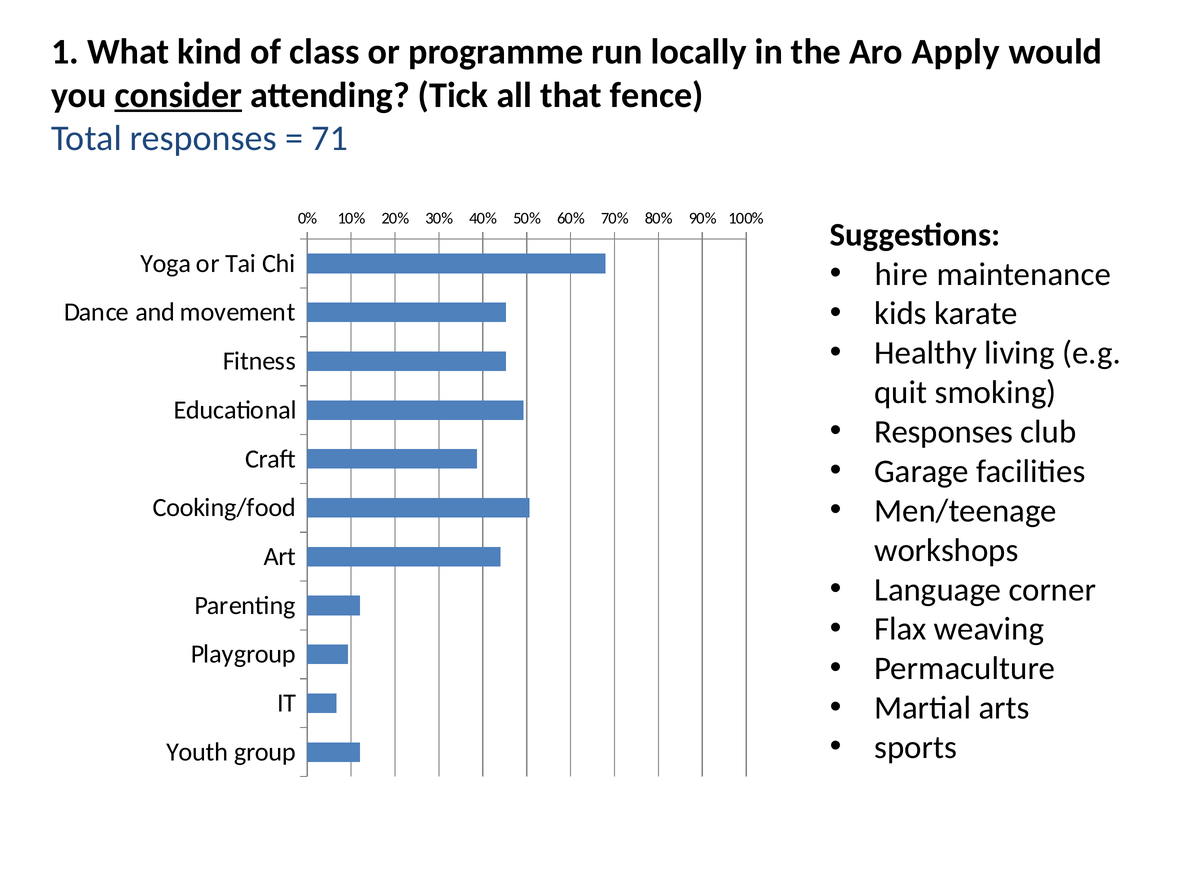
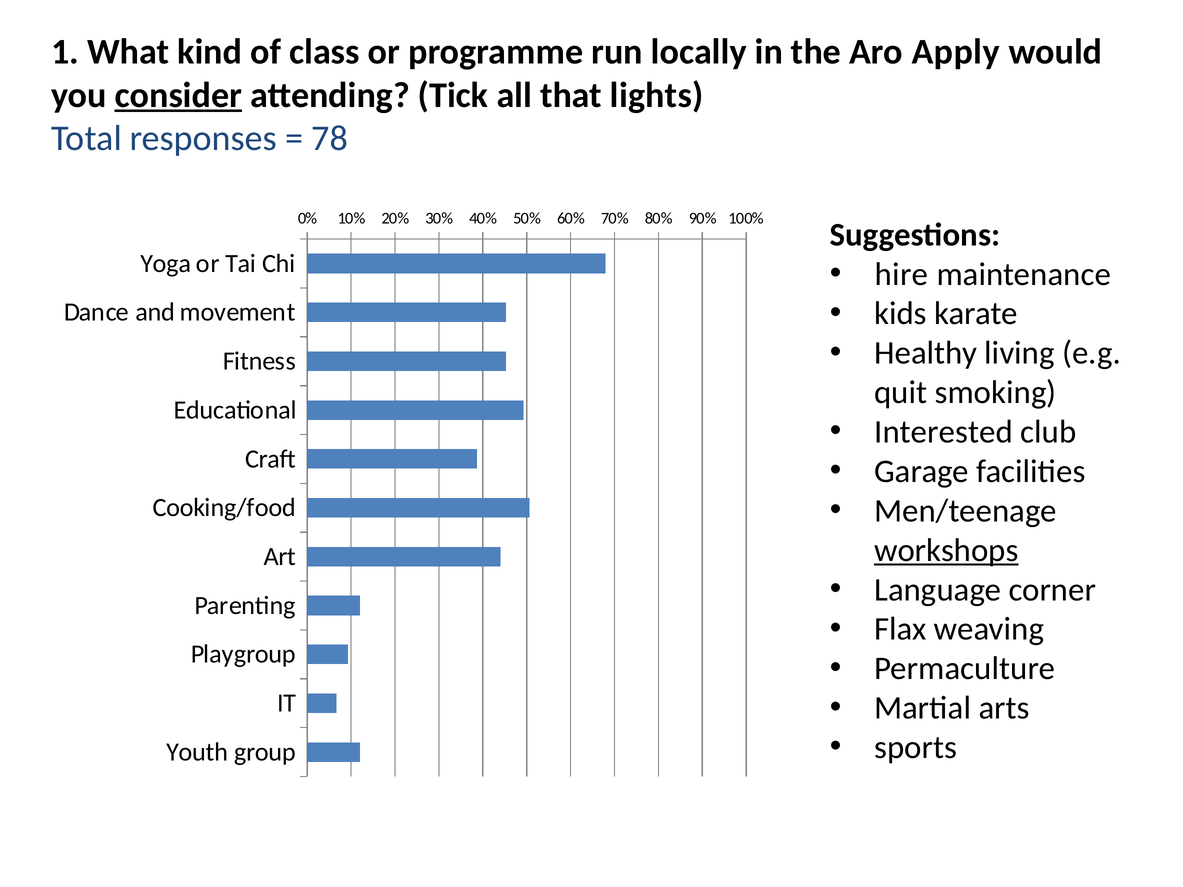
fence: fence -> lights
71: 71 -> 78
Responses at (944, 432): Responses -> Interested
workshops underline: none -> present
